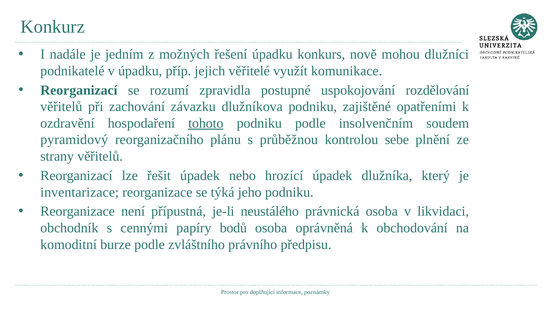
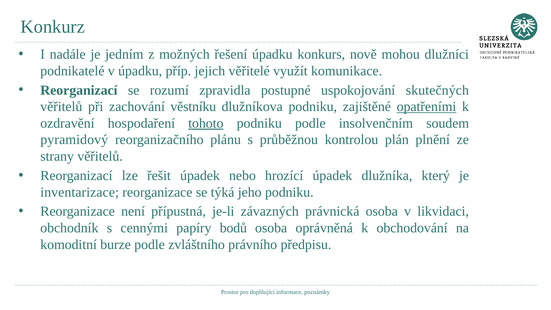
rozdělování: rozdělování -> skutečných
závazku: závazku -> věstníku
opatřeními underline: none -> present
sebe: sebe -> plán
neustálého: neustálého -> závazných
